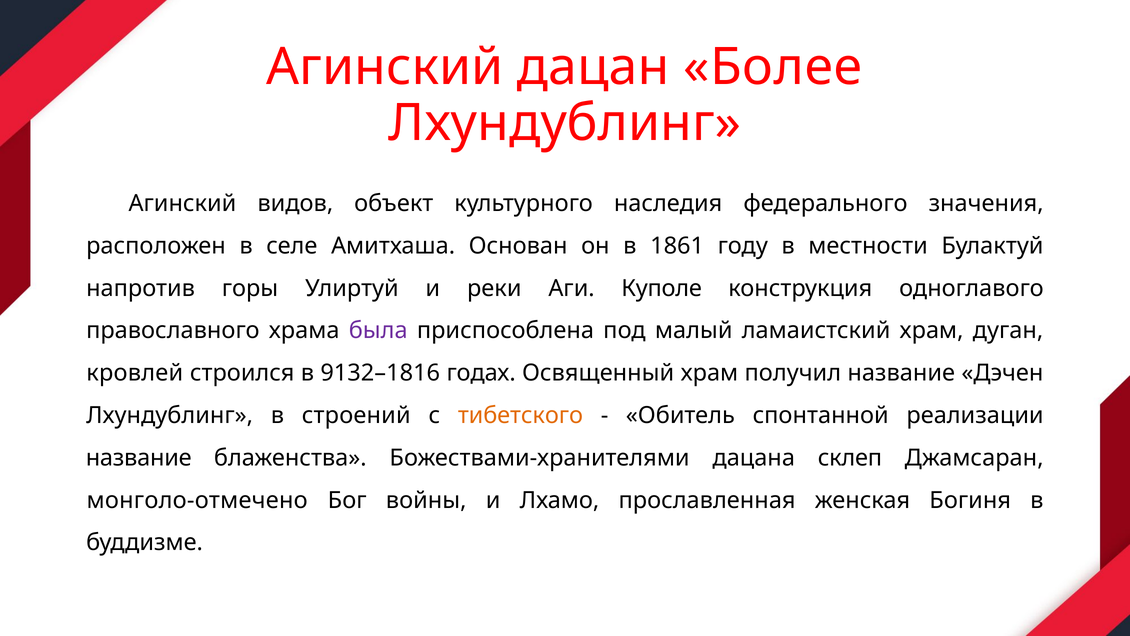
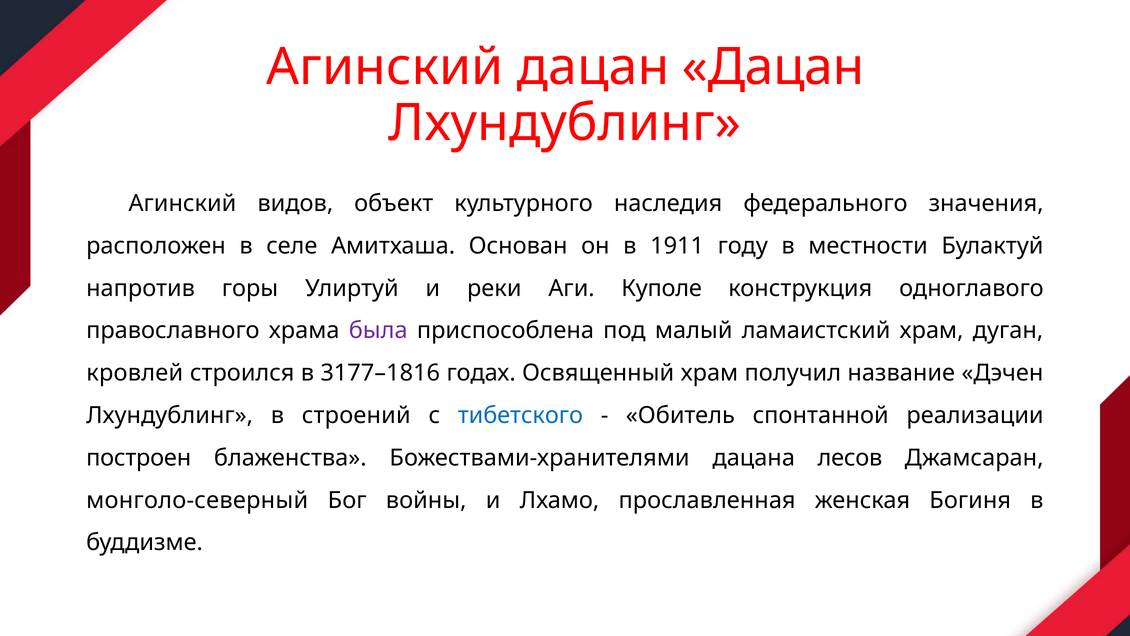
дацан Более: Более -> Дацан
1861: 1861 -> 1911
9132–1816: 9132–1816 -> 3177–1816
тибетского colour: orange -> blue
название at (139, 458): название -> построен
склеп: склеп -> лесов
монголо-отмечено: монголо-отмечено -> монголо-северный
